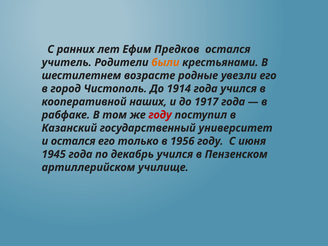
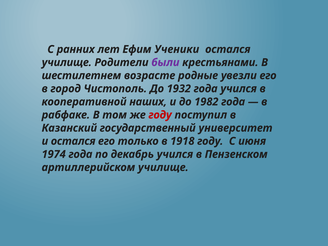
Предков: Предков -> Ученики
учитель at (67, 62): учитель -> училище
были colour: orange -> purple
1914: 1914 -> 1932
1917: 1917 -> 1982
1956: 1956 -> 1918
1945: 1945 -> 1974
